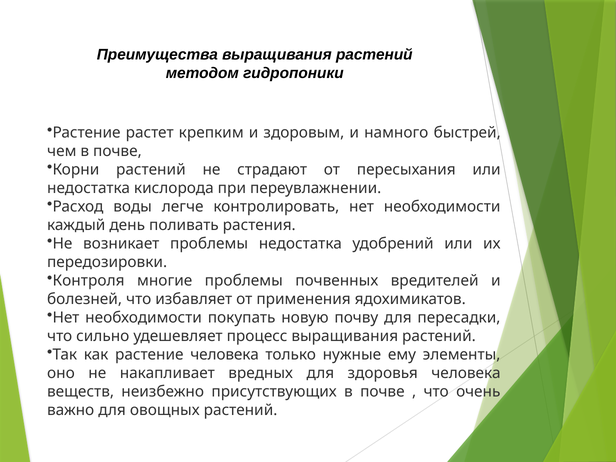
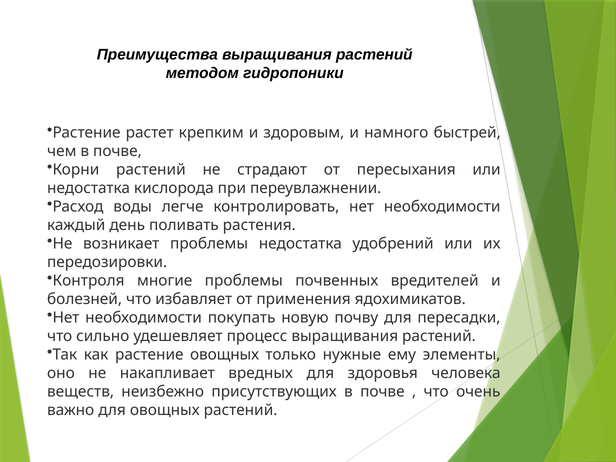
растение человека: человека -> овощных
